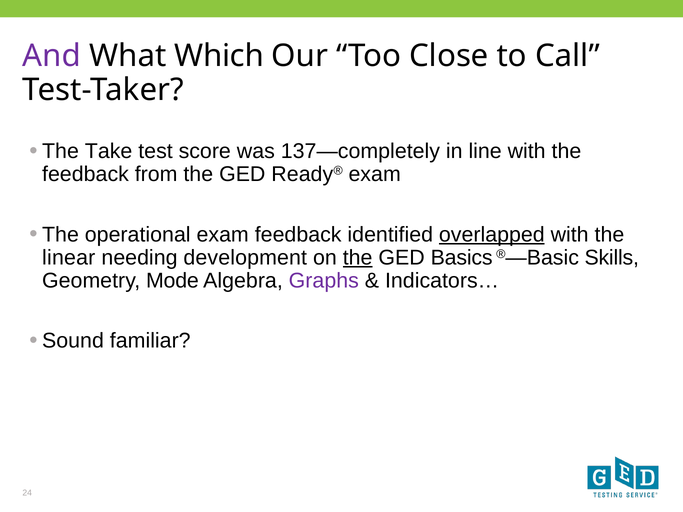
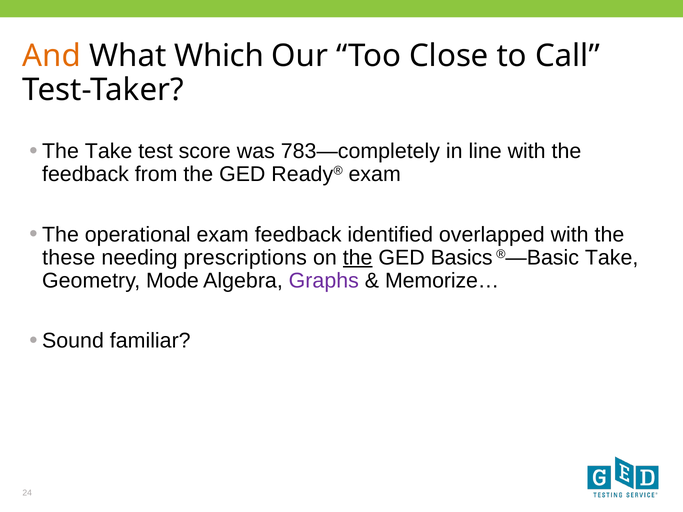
And colour: purple -> orange
137—completely: 137—completely -> 783—completely
overlapped underline: present -> none
linear: linear -> these
development: development -> prescriptions
®—Basic Skills: Skills -> Take
Indicators…: Indicators… -> Memorize…
